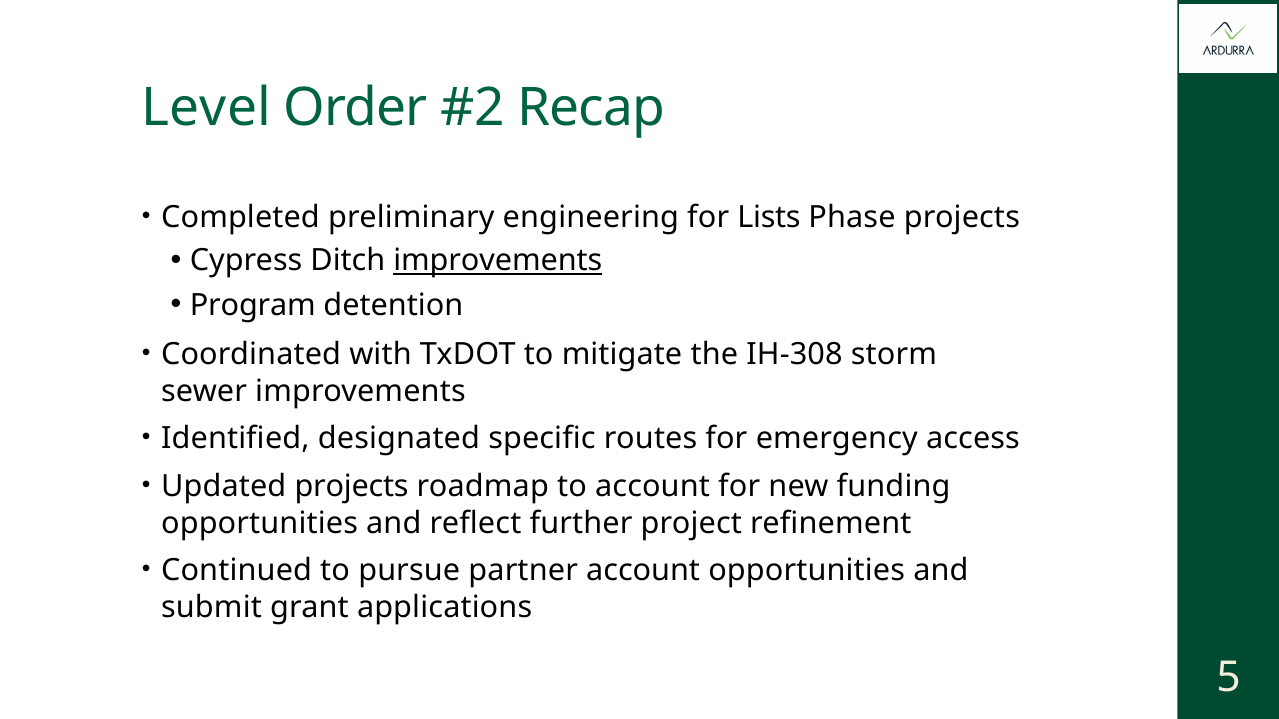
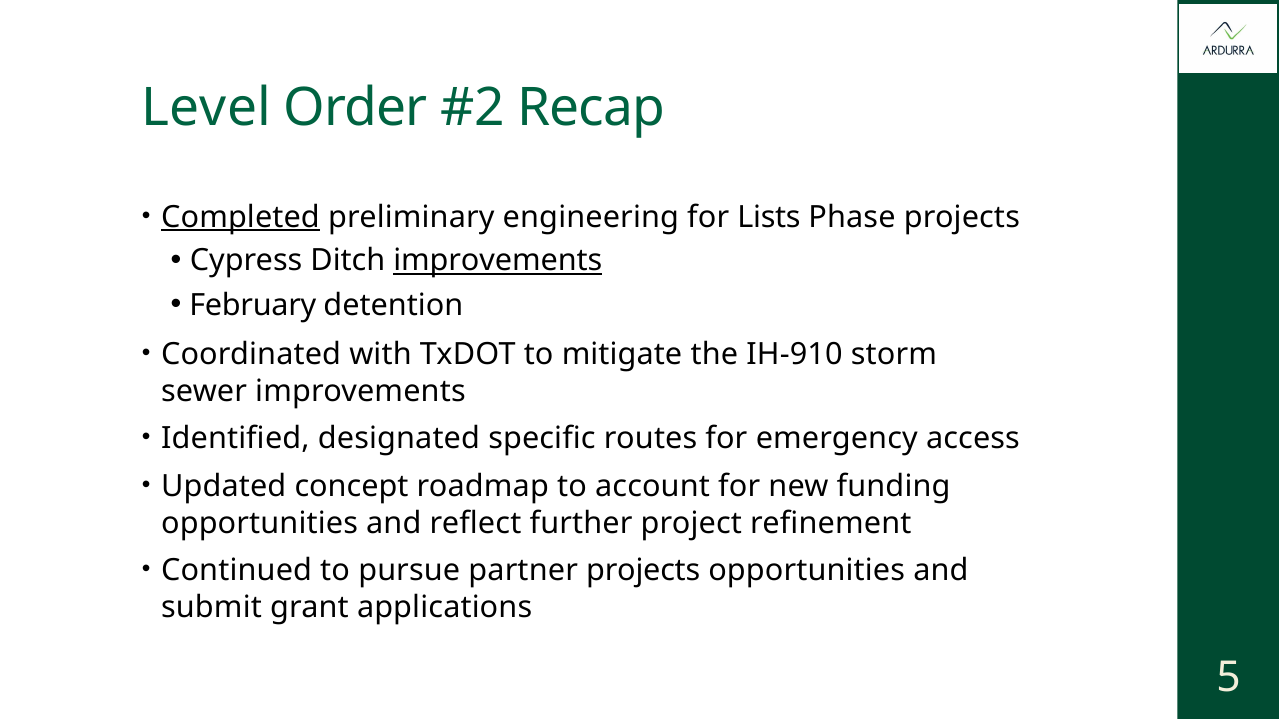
Completed underline: none -> present
Program: Program -> February
IH-308: IH-308 -> IH-910
Updated projects: projects -> concept
partner account: account -> projects
